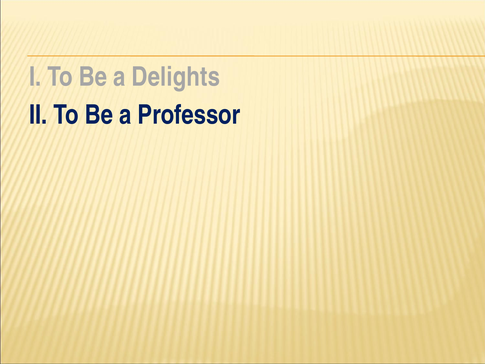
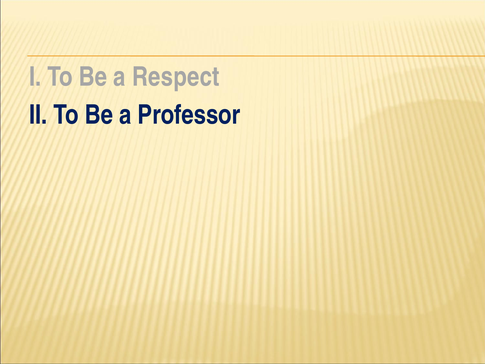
Delights: Delights -> Respect
